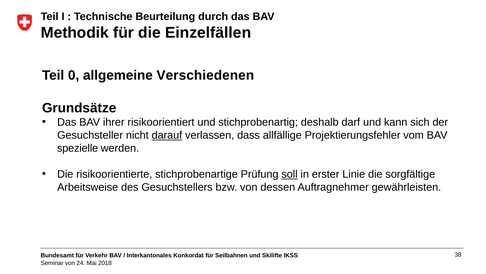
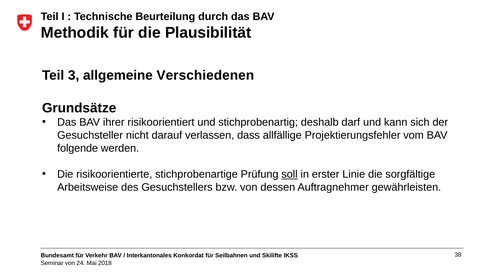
Einzelfällen: Einzelfällen -> Plausibilität
0: 0 -> 3
darauf underline: present -> none
spezielle: spezielle -> folgende
